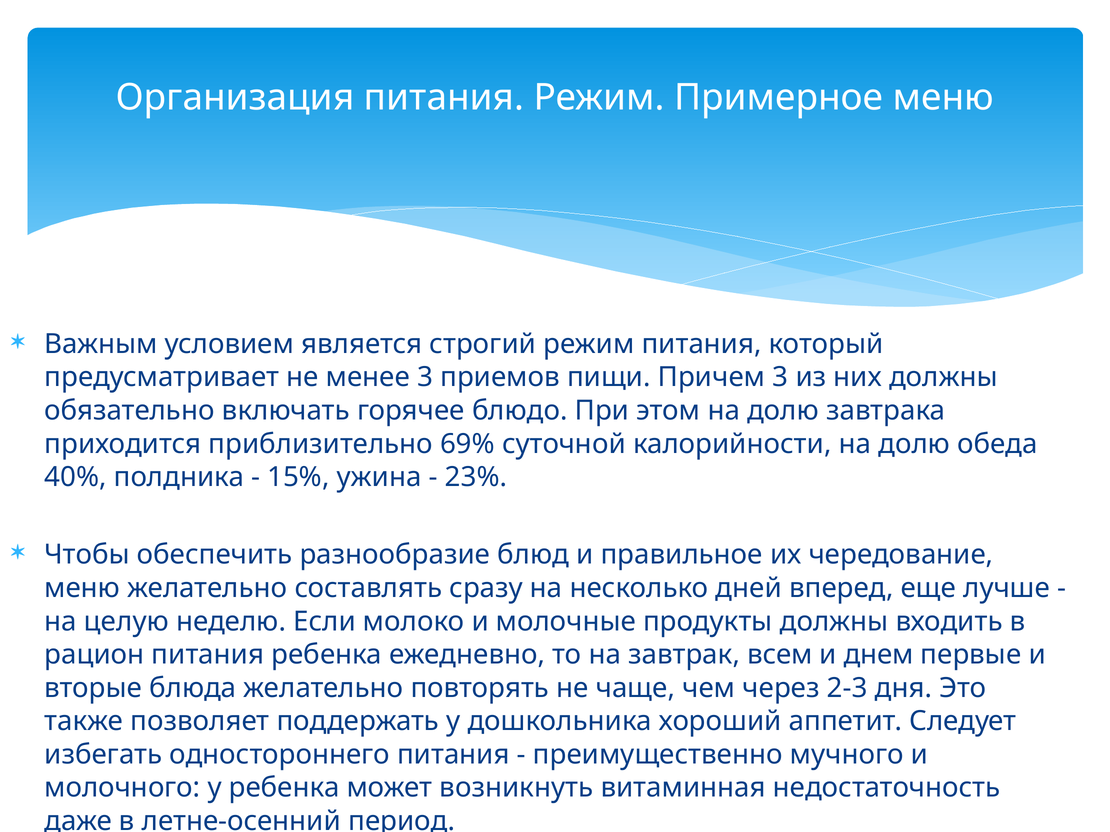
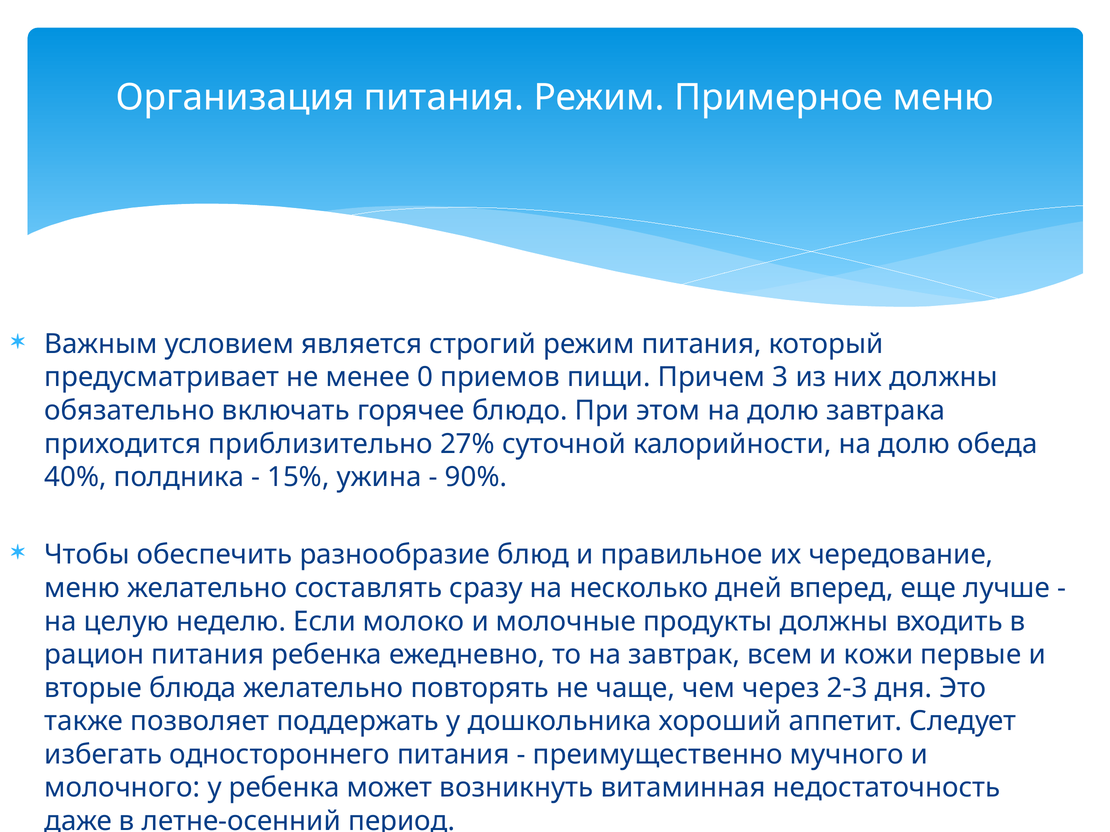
менее 3: 3 -> 0
69%: 69% -> 27%
23%: 23% -> 90%
днем: днем -> кожи
